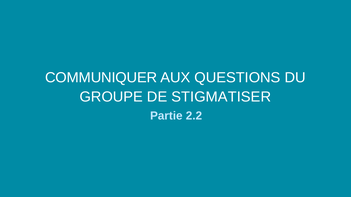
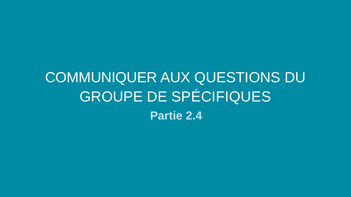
STIGMATISER: STIGMATISER -> SPÉCIFIQUES
2.2: 2.2 -> 2.4
